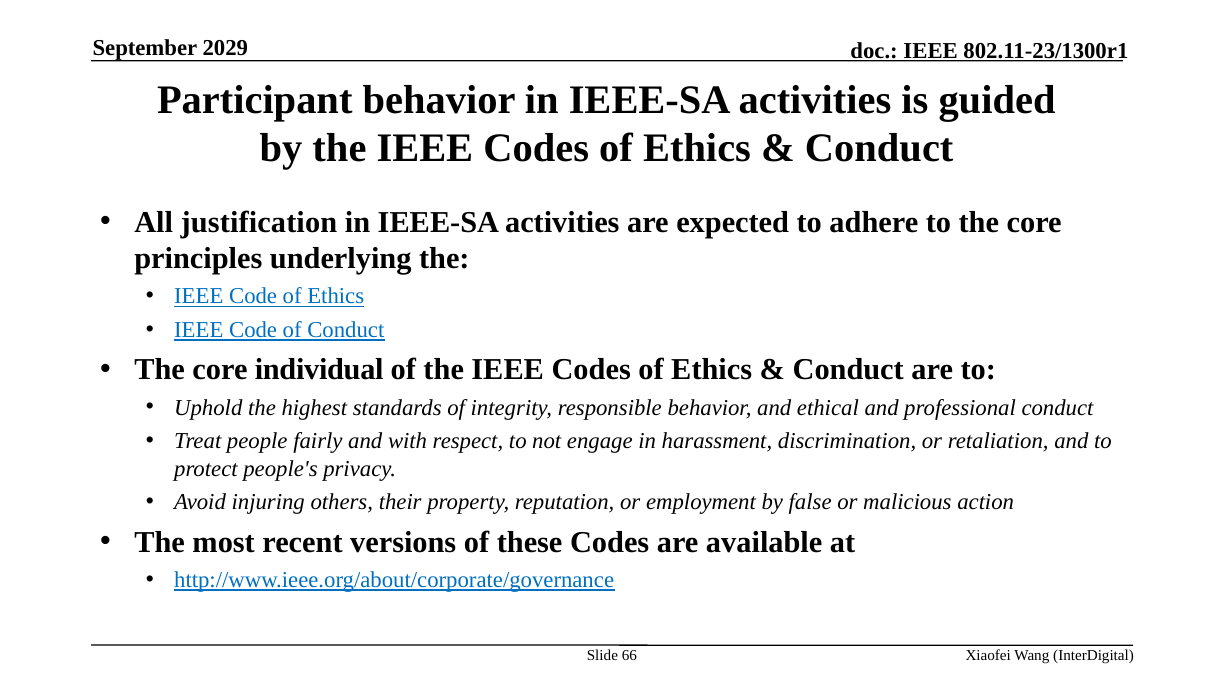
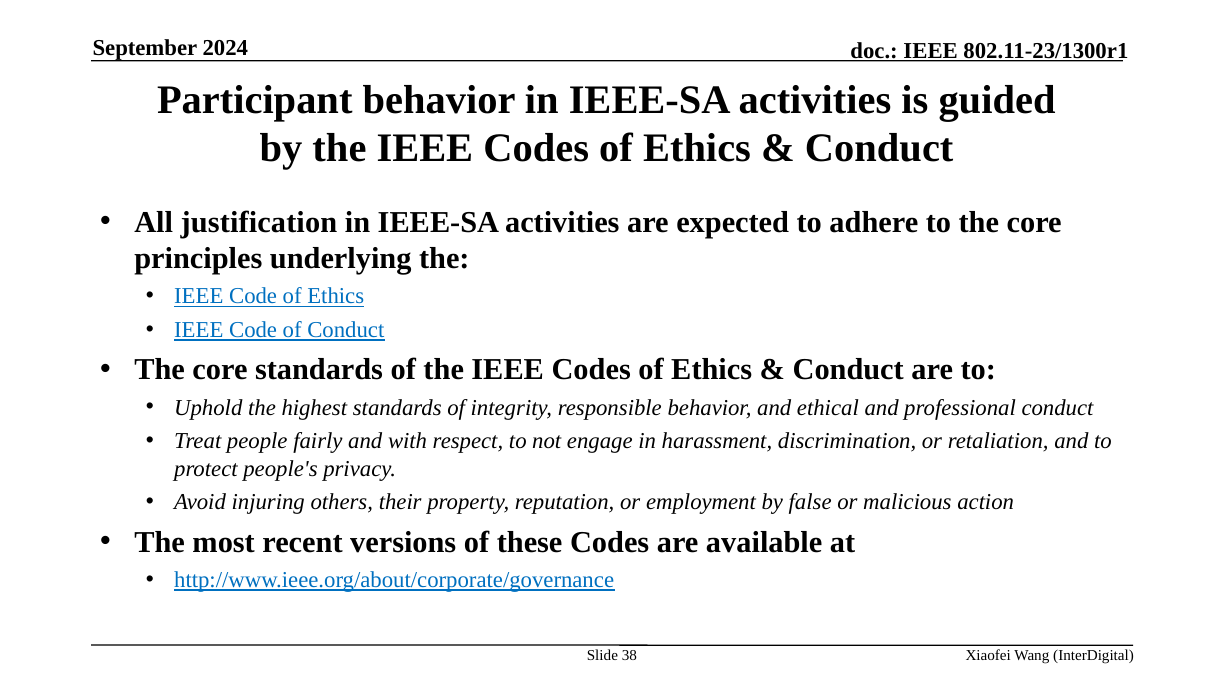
2029: 2029 -> 2024
core individual: individual -> standards
66: 66 -> 38
